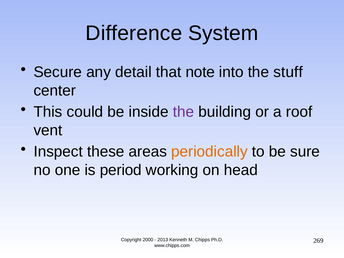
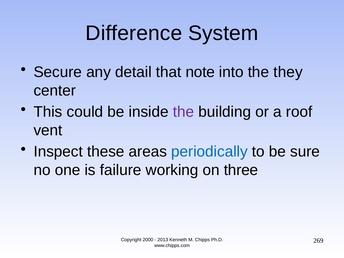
stuff: stuff -> they
periodically colour: orange -> blue
period: period -> failure
head: head -> three
